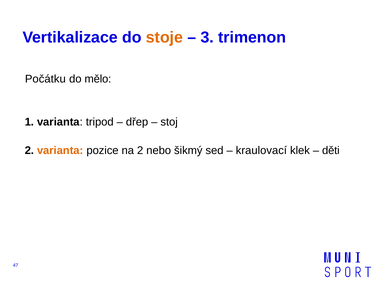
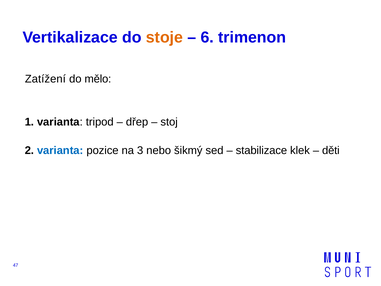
3: 3 -> 6
Počátku: Počátku -> Zatížení
varianta at (60, 150) colour: orange -> blue
na 2: 2 -> 3
kraulovací: kraulovací -> stabilizace
